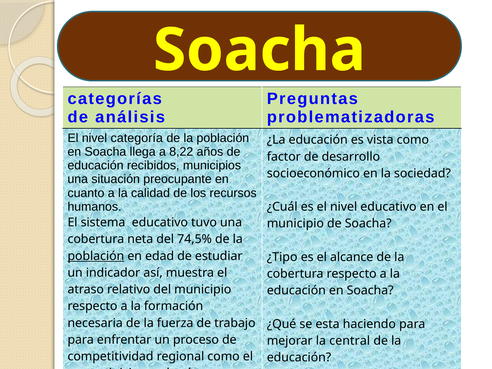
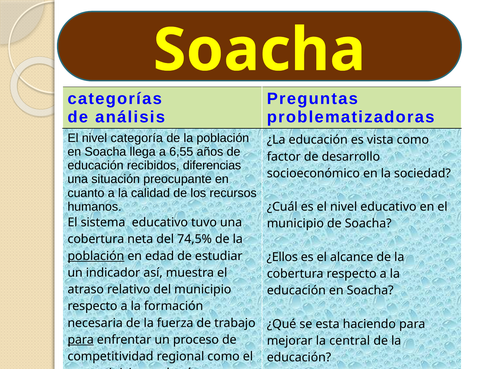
8,22: 8,22 -> 6,55
municipios: municipios -> diferencias
¿Tipo: ¿Tipo -> ¿Ellos
para at (81, 340) underline: none -> present
